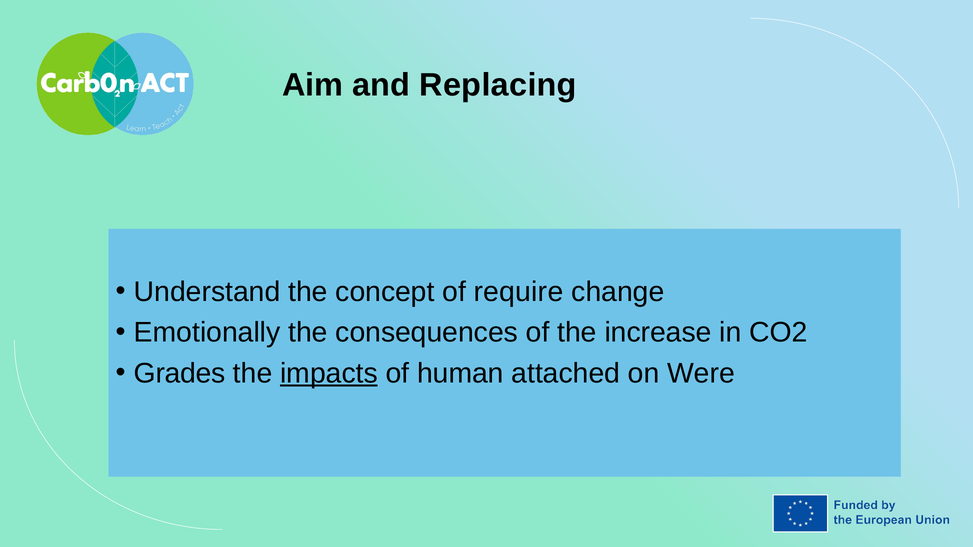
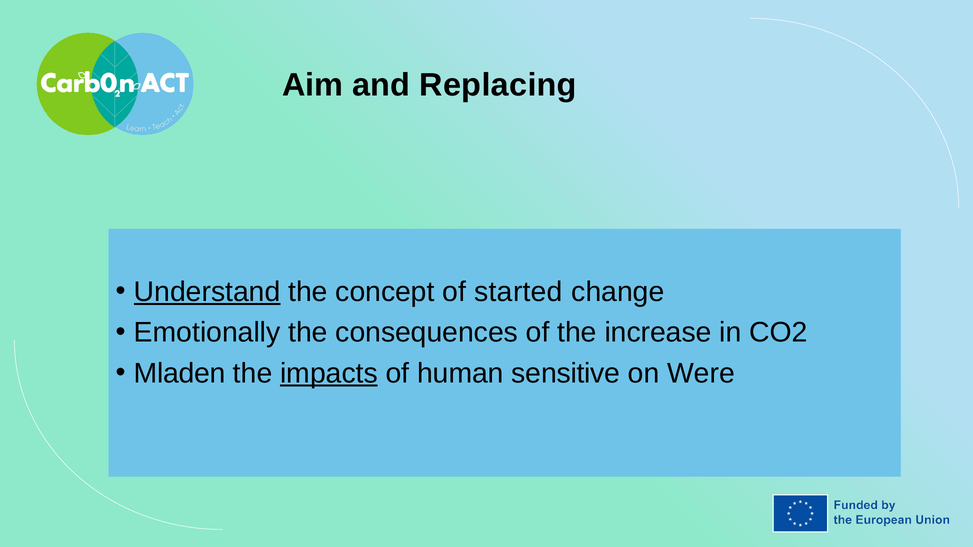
Understand underline: none -> present
require: require -> started
Grades: Grades -> Mladen
attached: attached -> sensitive
